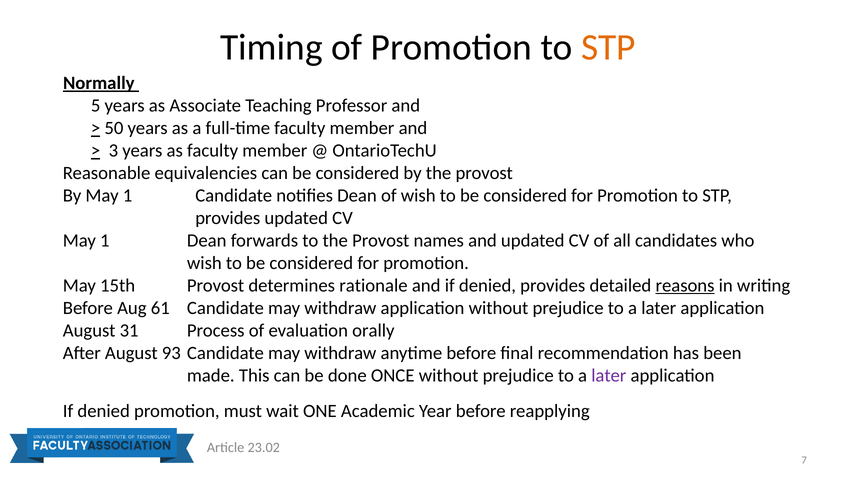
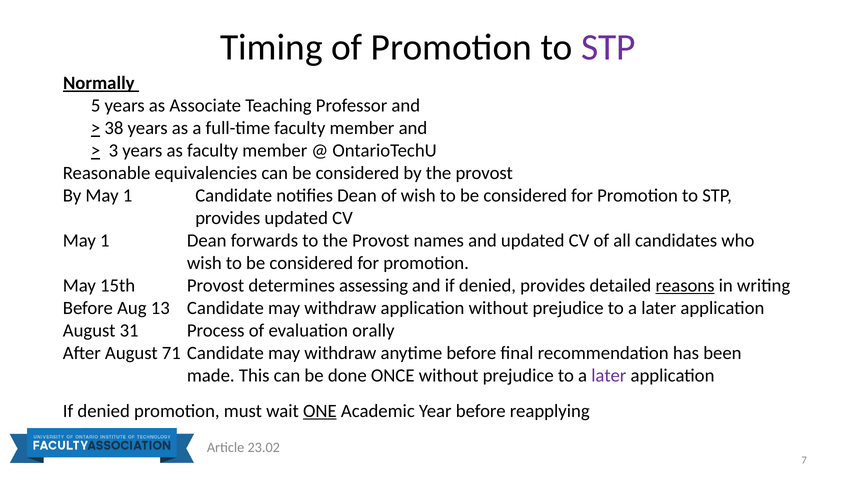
STP at (608, 48) colour: orange -> purple
50: 50 -> 38
rationale: rationale -> assessing
61: 61 -> 13
93: 93 -> 71
ONE underline: none -> present
